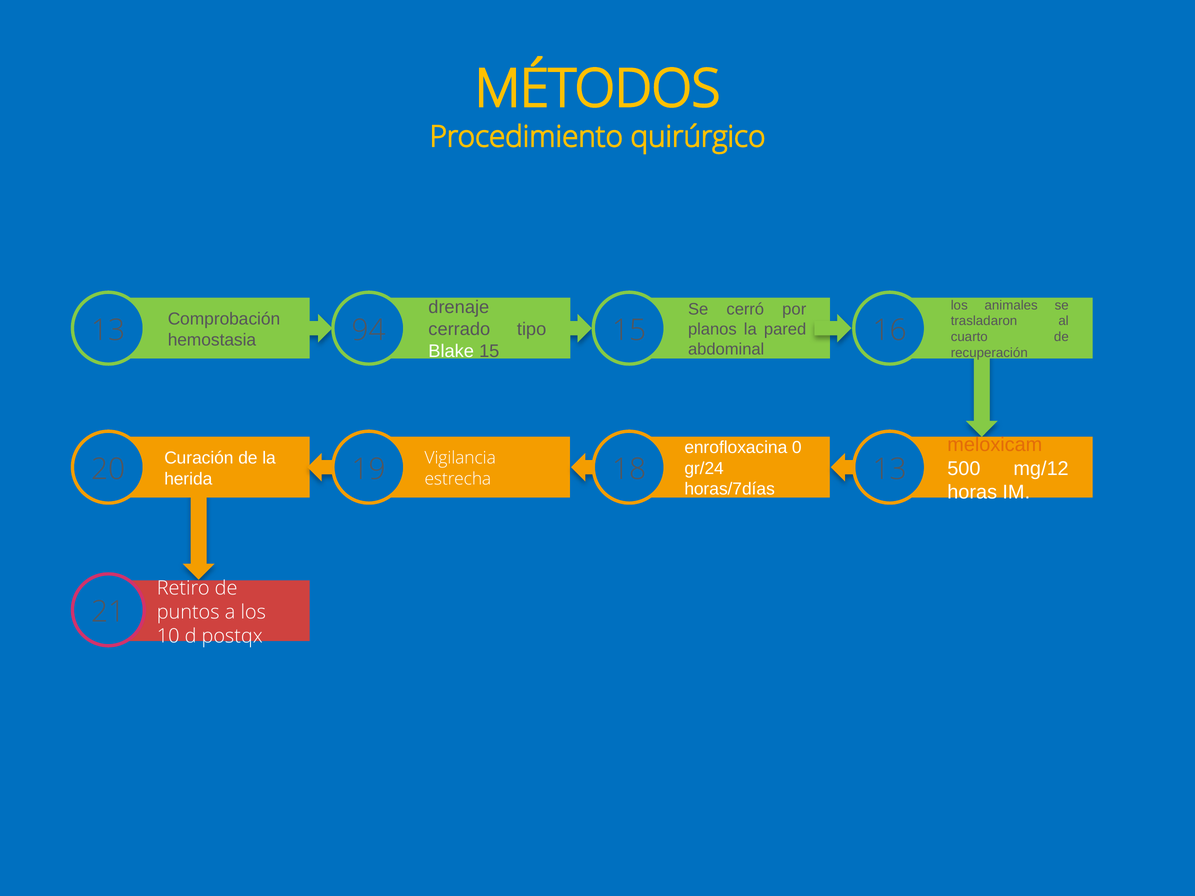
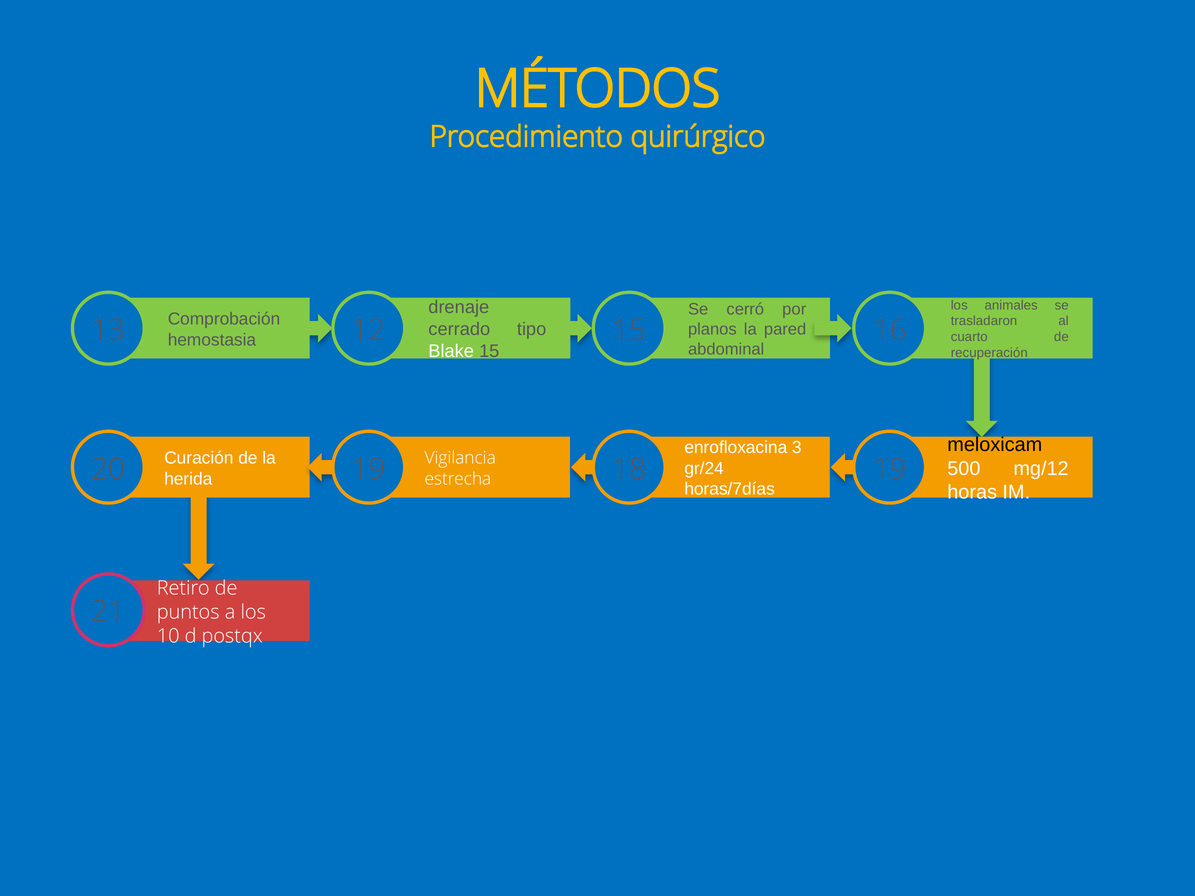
94: 94 -> 12
meloxicam colour: orange -> black
0: 0 -> 3
18 13: 13 -> 19
